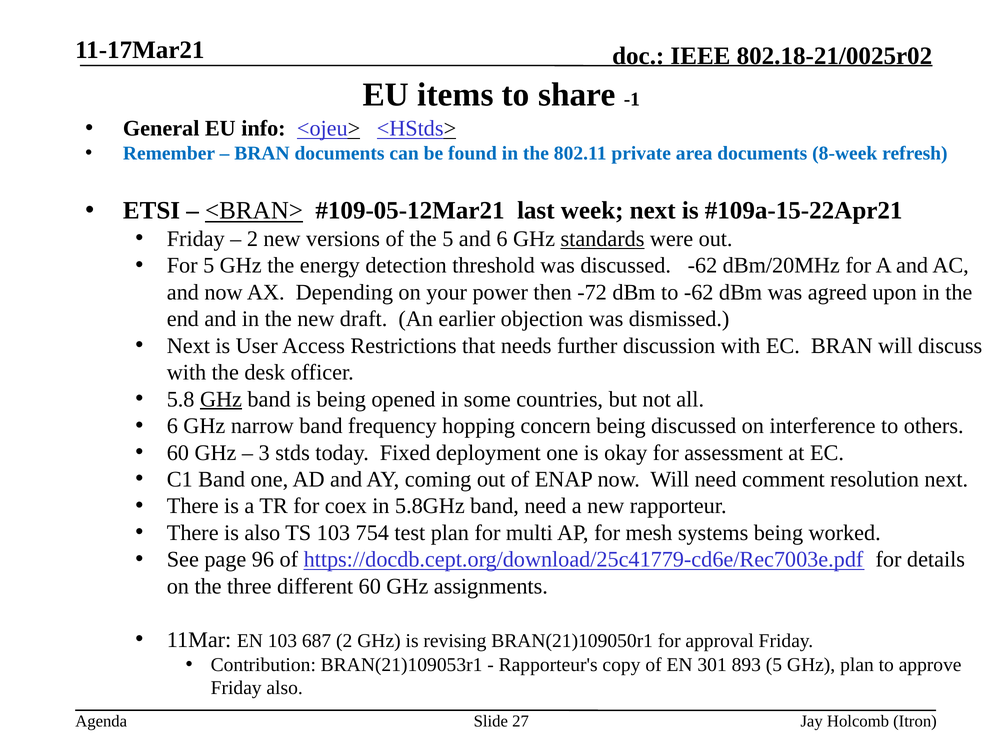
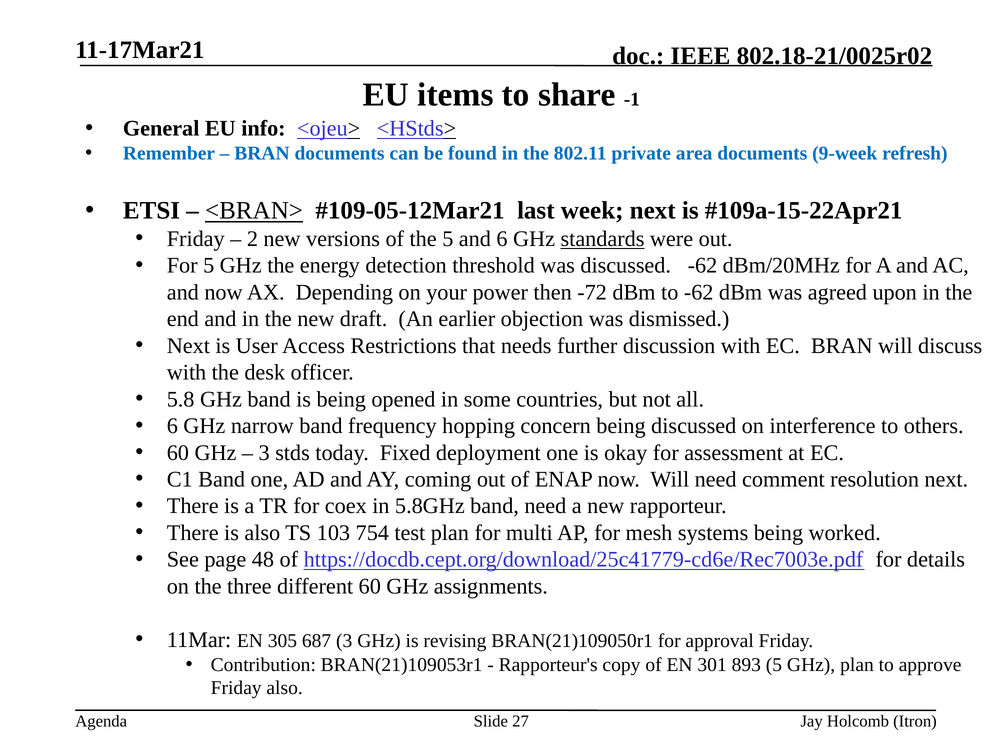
8-week: 8-week -> 9-week
GHz at (221, 399) underline: present -> none
96: 96 -> 48
EN 103: 103 -> 305
687 2: 2 -> 3
